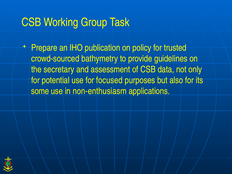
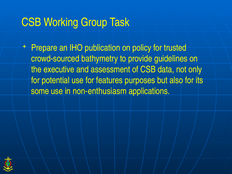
secretary: secretary -> executive
focused: focused -> features
